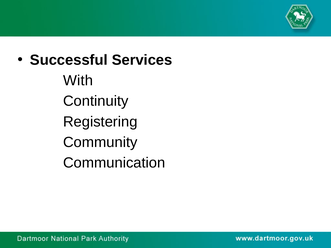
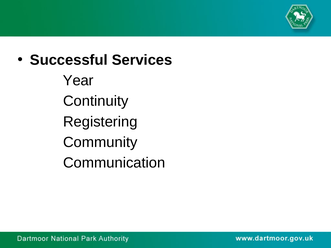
With: With -> Year
